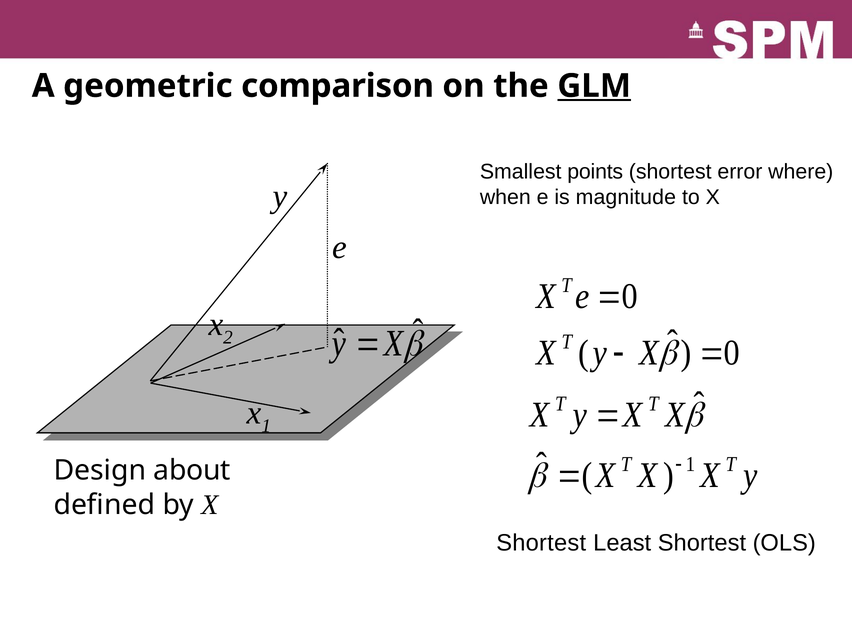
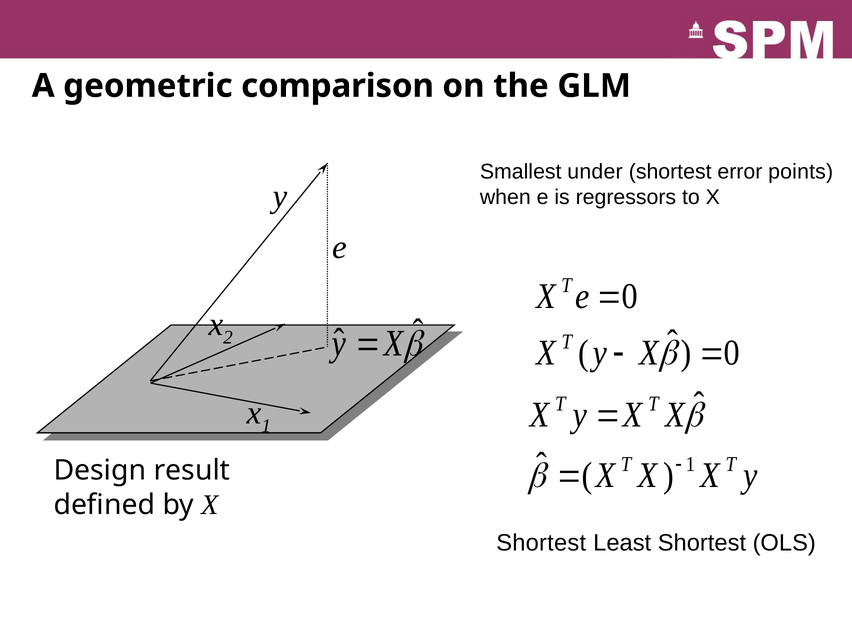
GLM underline: present -> none
points: points -> under
where: where -> points
magnitude: magnitude -> regressors
about: about -> result
